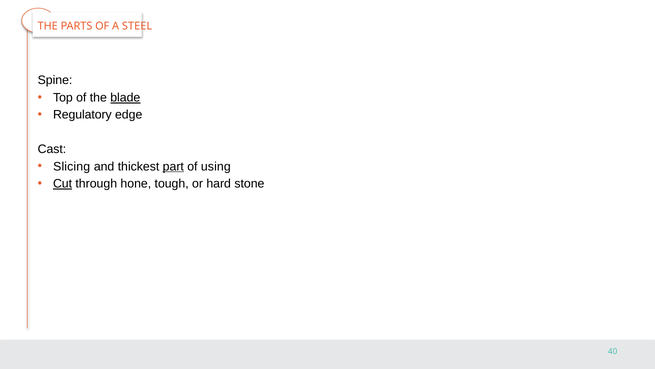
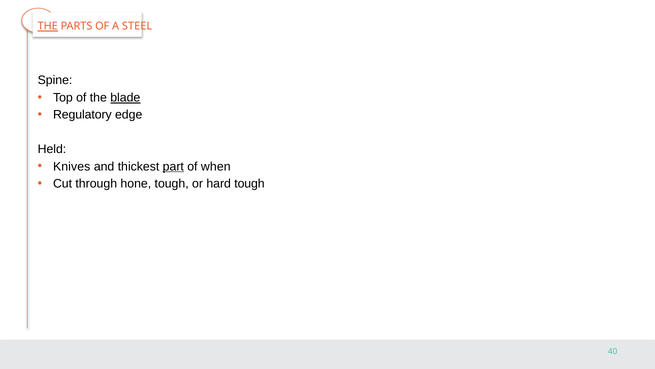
THE at (48, 26) underline: none -> present
Cast: Cast -> Held
Slicing: Slicing -> Knives
using: using -> when
Cut underline: present -> none
hard stone: stone -> tough
